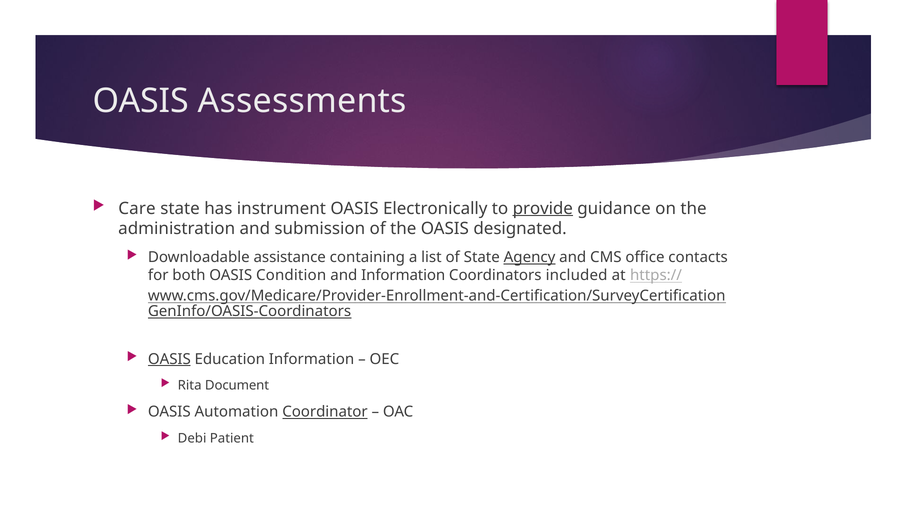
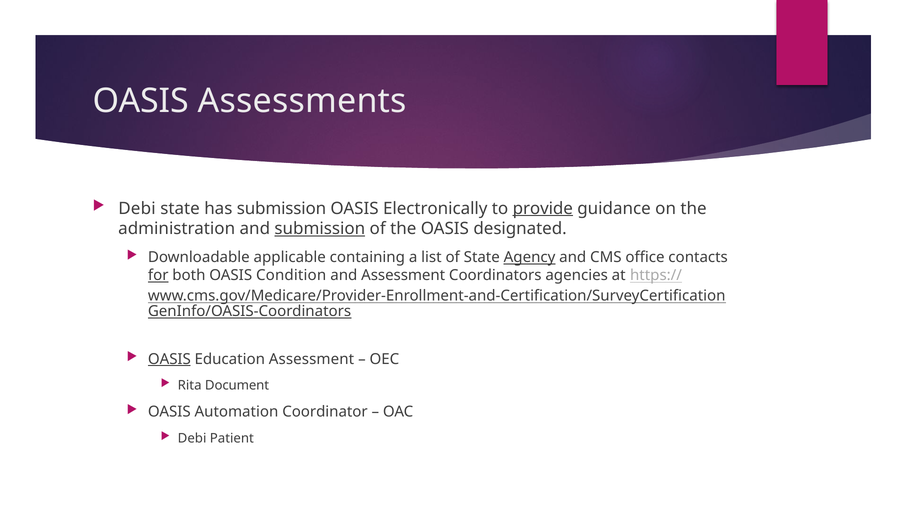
Care at (137, 208): Care -> Debi
has instrument: instrument -> submission
submission at (320, 229) underline: none -> present
assistance: assistance -> applicable
for underline: none -> present
and Information: Information -> Assessment
included: included -> agencies
Education Information: Information -> Assessment
Coordinator underline: present -> none
